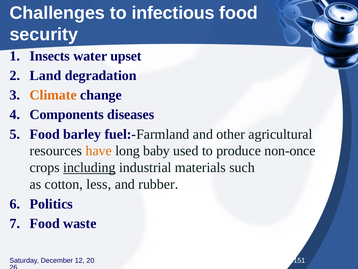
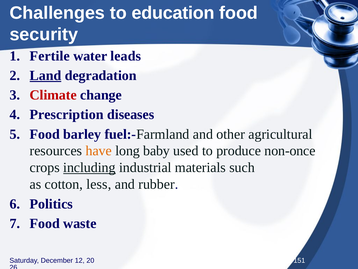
infectious: infectious -> education
Insects: Insects -> Fertile
upset: upset -> leads
Land underline: none -> present
Climate colour: orange -> red
Components: Components -> Prescription
